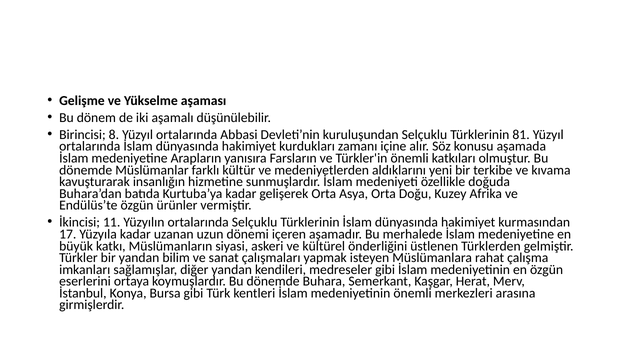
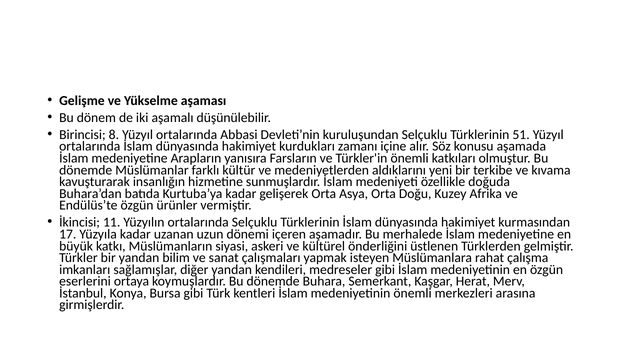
81: 81 -> 51
